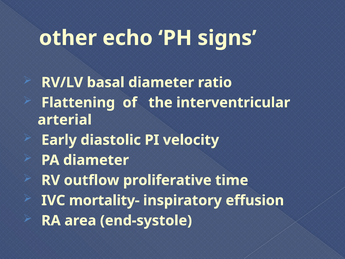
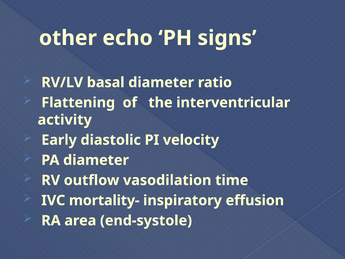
arterial: arterial -> activity
proliferative: proliferative -> vasodilation
